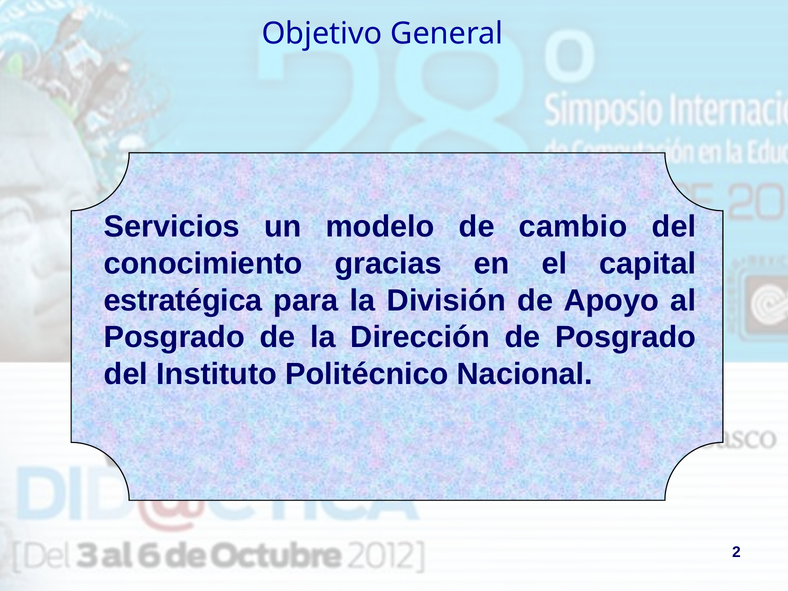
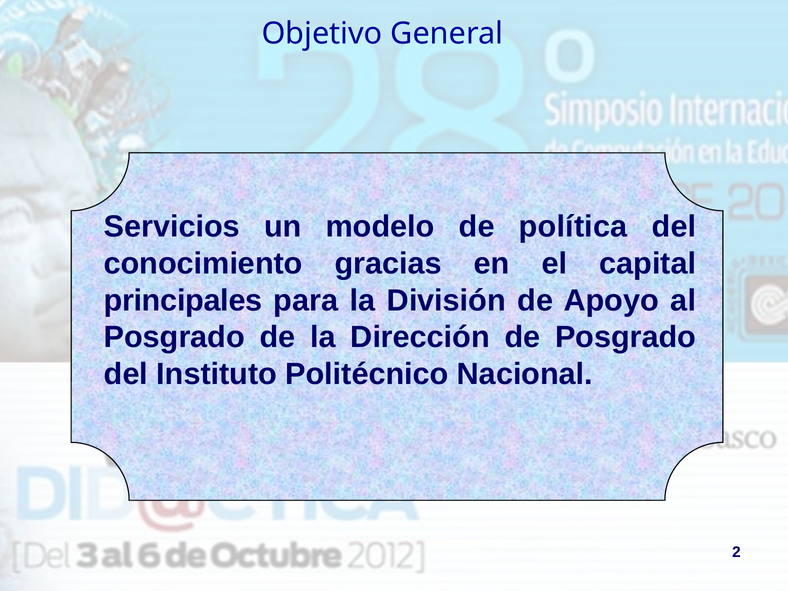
cambio: cambio -> política
estratégica: estratégica -> principales
